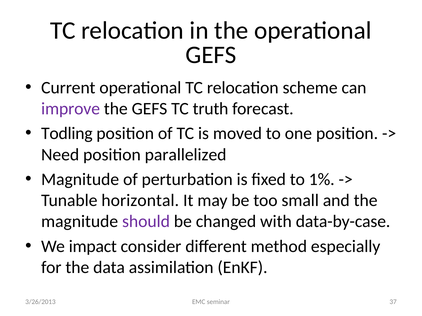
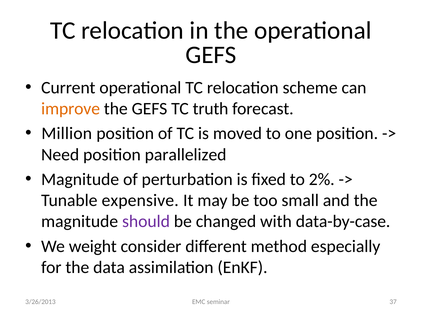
improve colour: purple -> orange
Todling: Todling -> Million
1%: 1% -> 2%
horizontal: horizontal -> expensive
impact: impact -> weight
